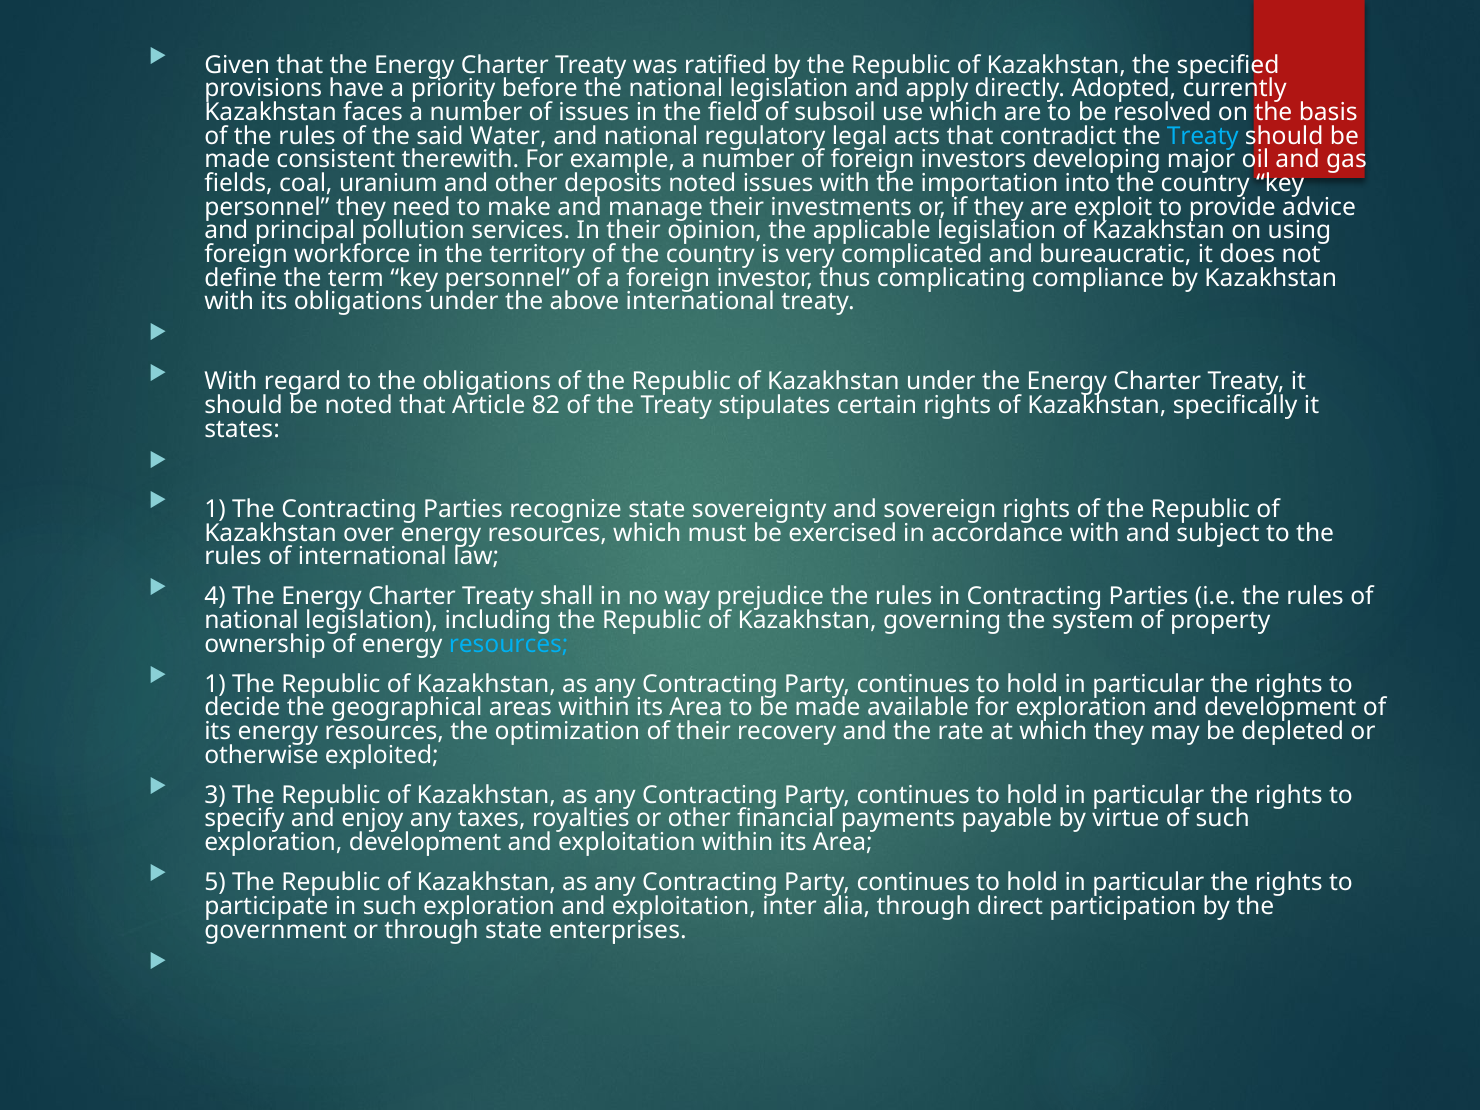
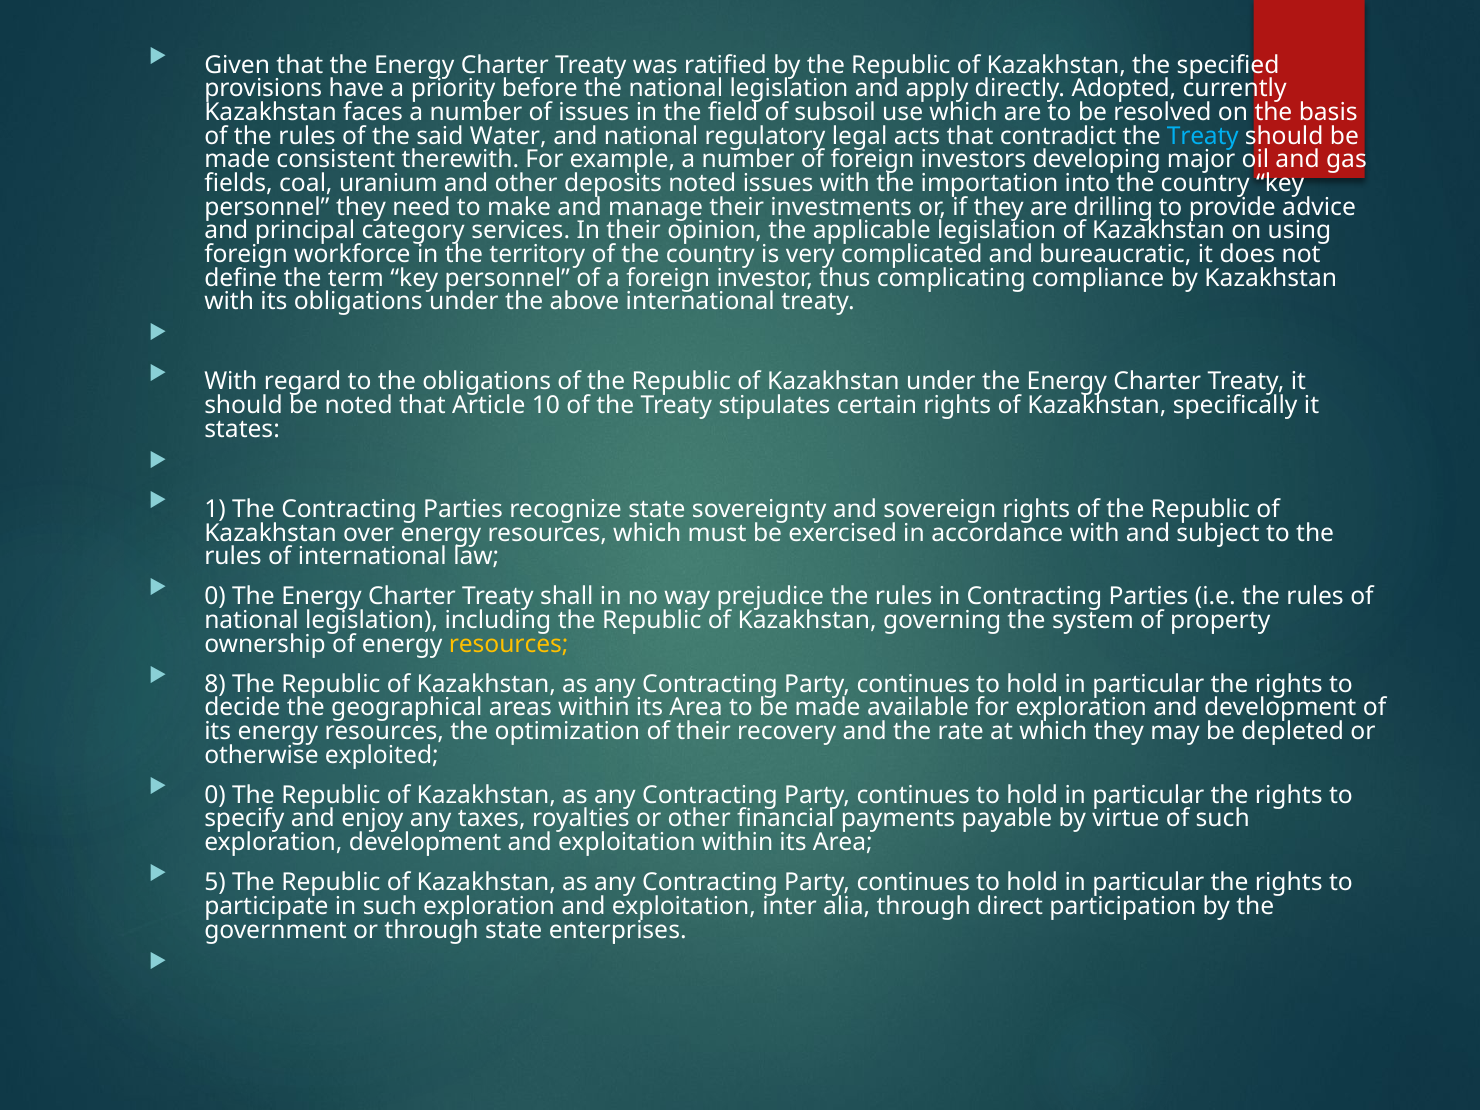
exploit: exploit -> drilling
pollution: pollution -> category
82: 82 -> 10
4 at (215, 597): 4 -> 0
resources at (509, 644) colour: light blue -> yellow
1 at (215, 684): 1 -> 8
3 at (215, 795): 3 -> 0
